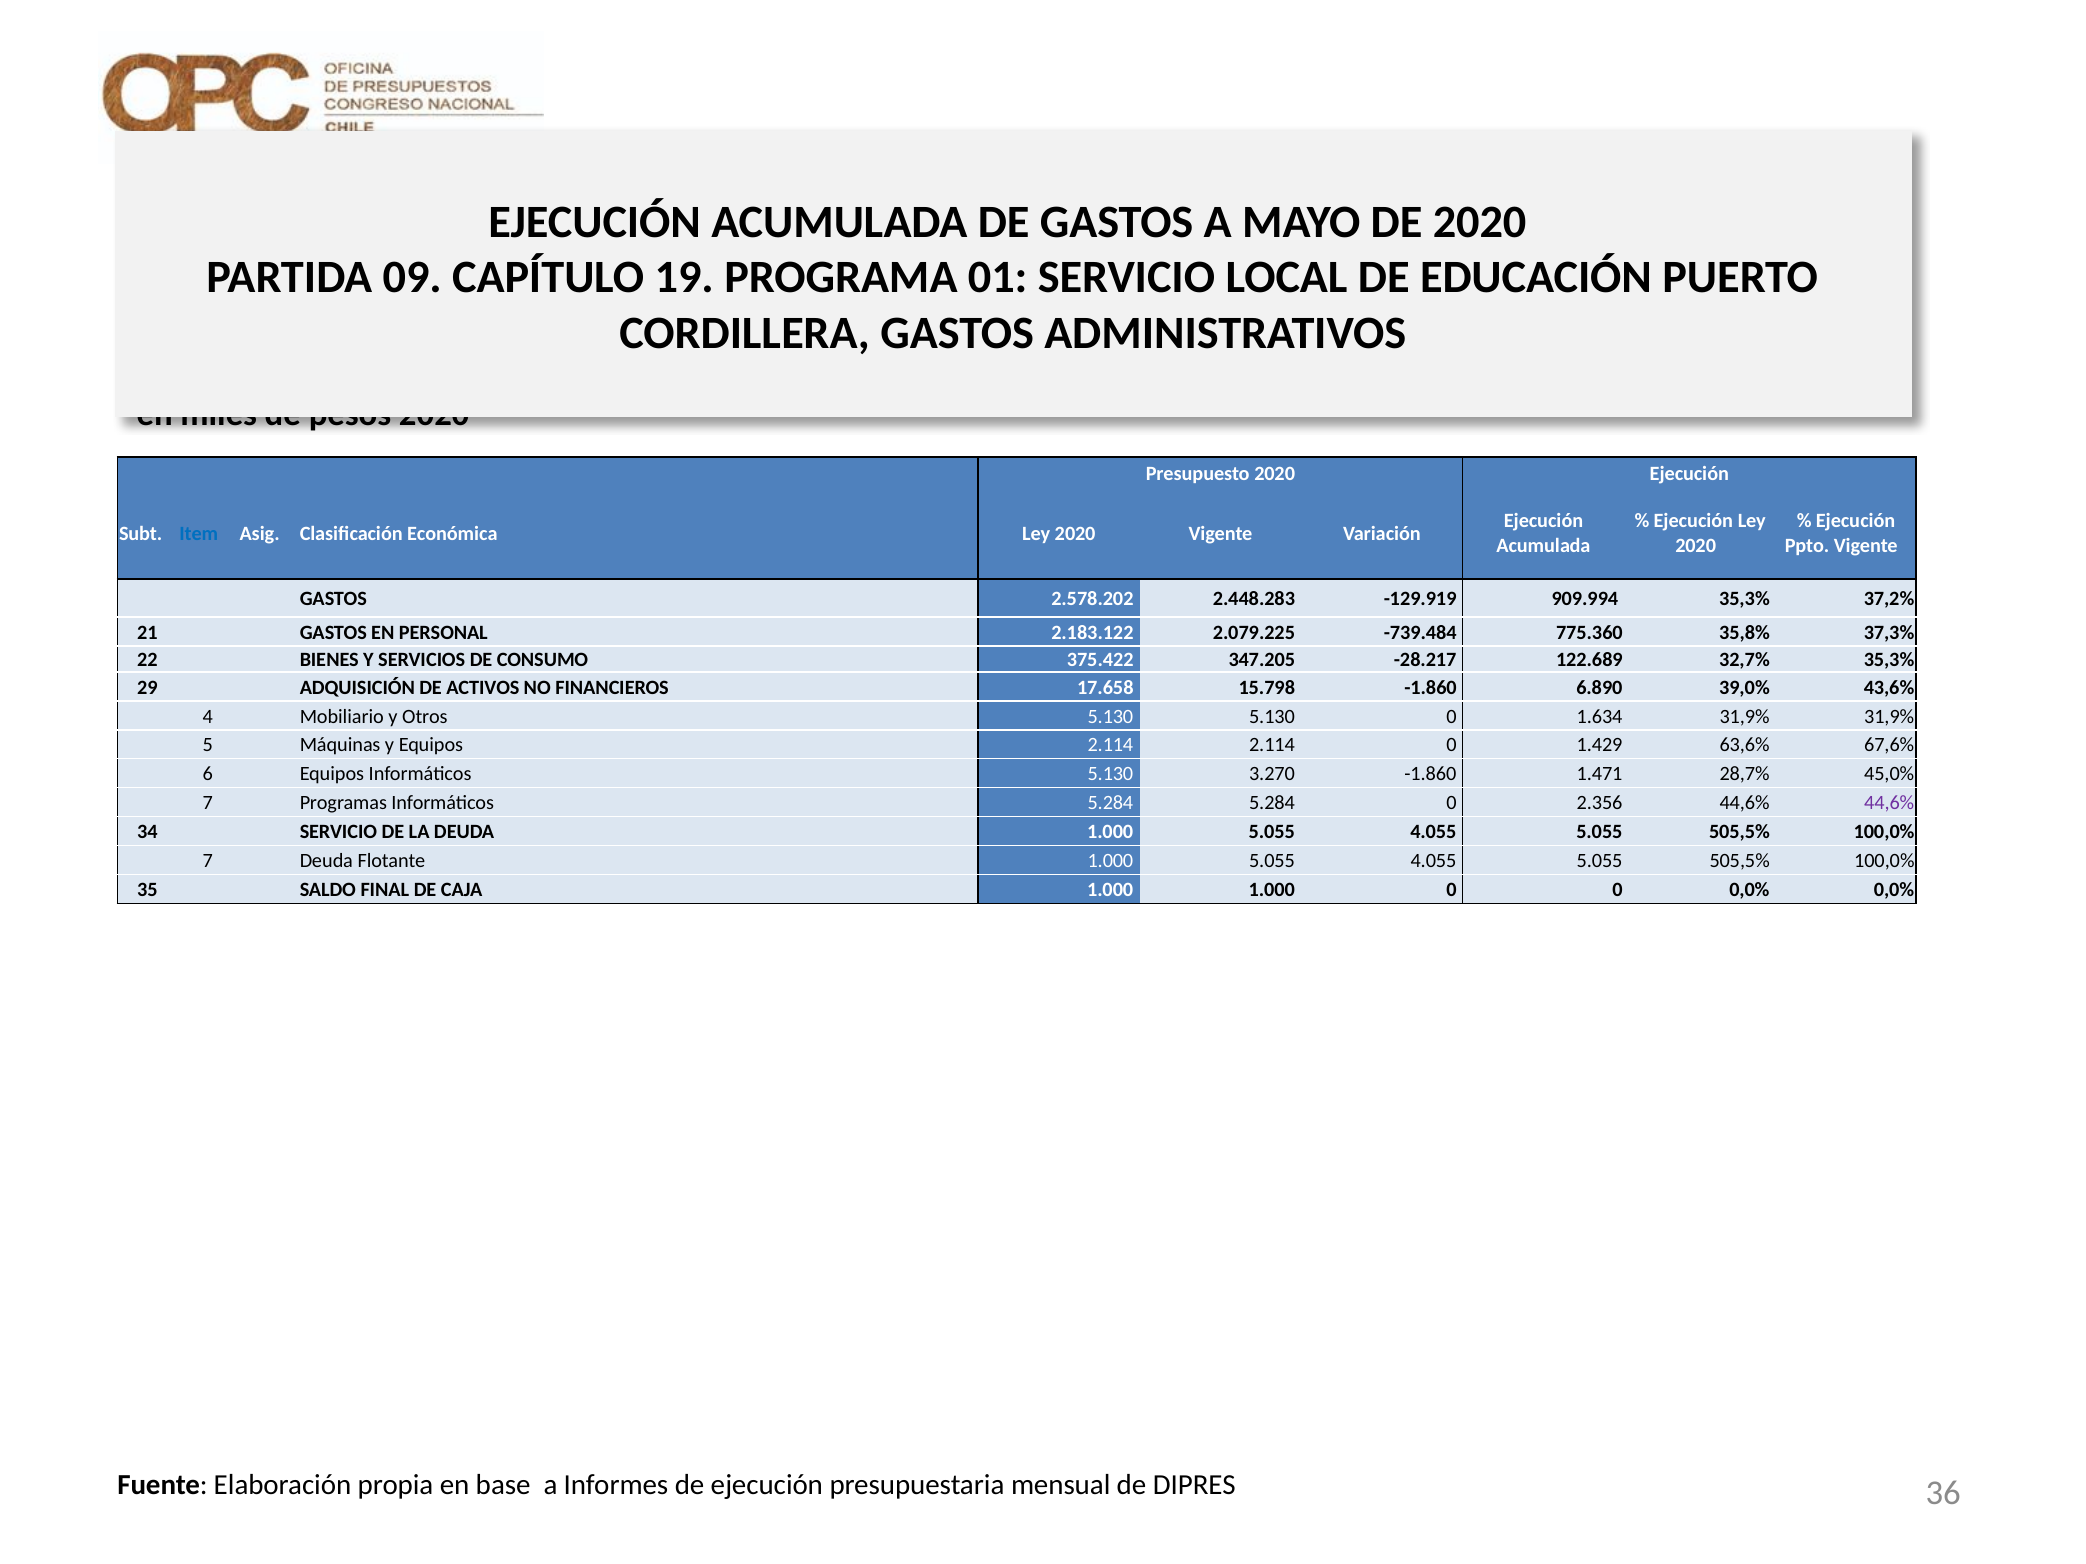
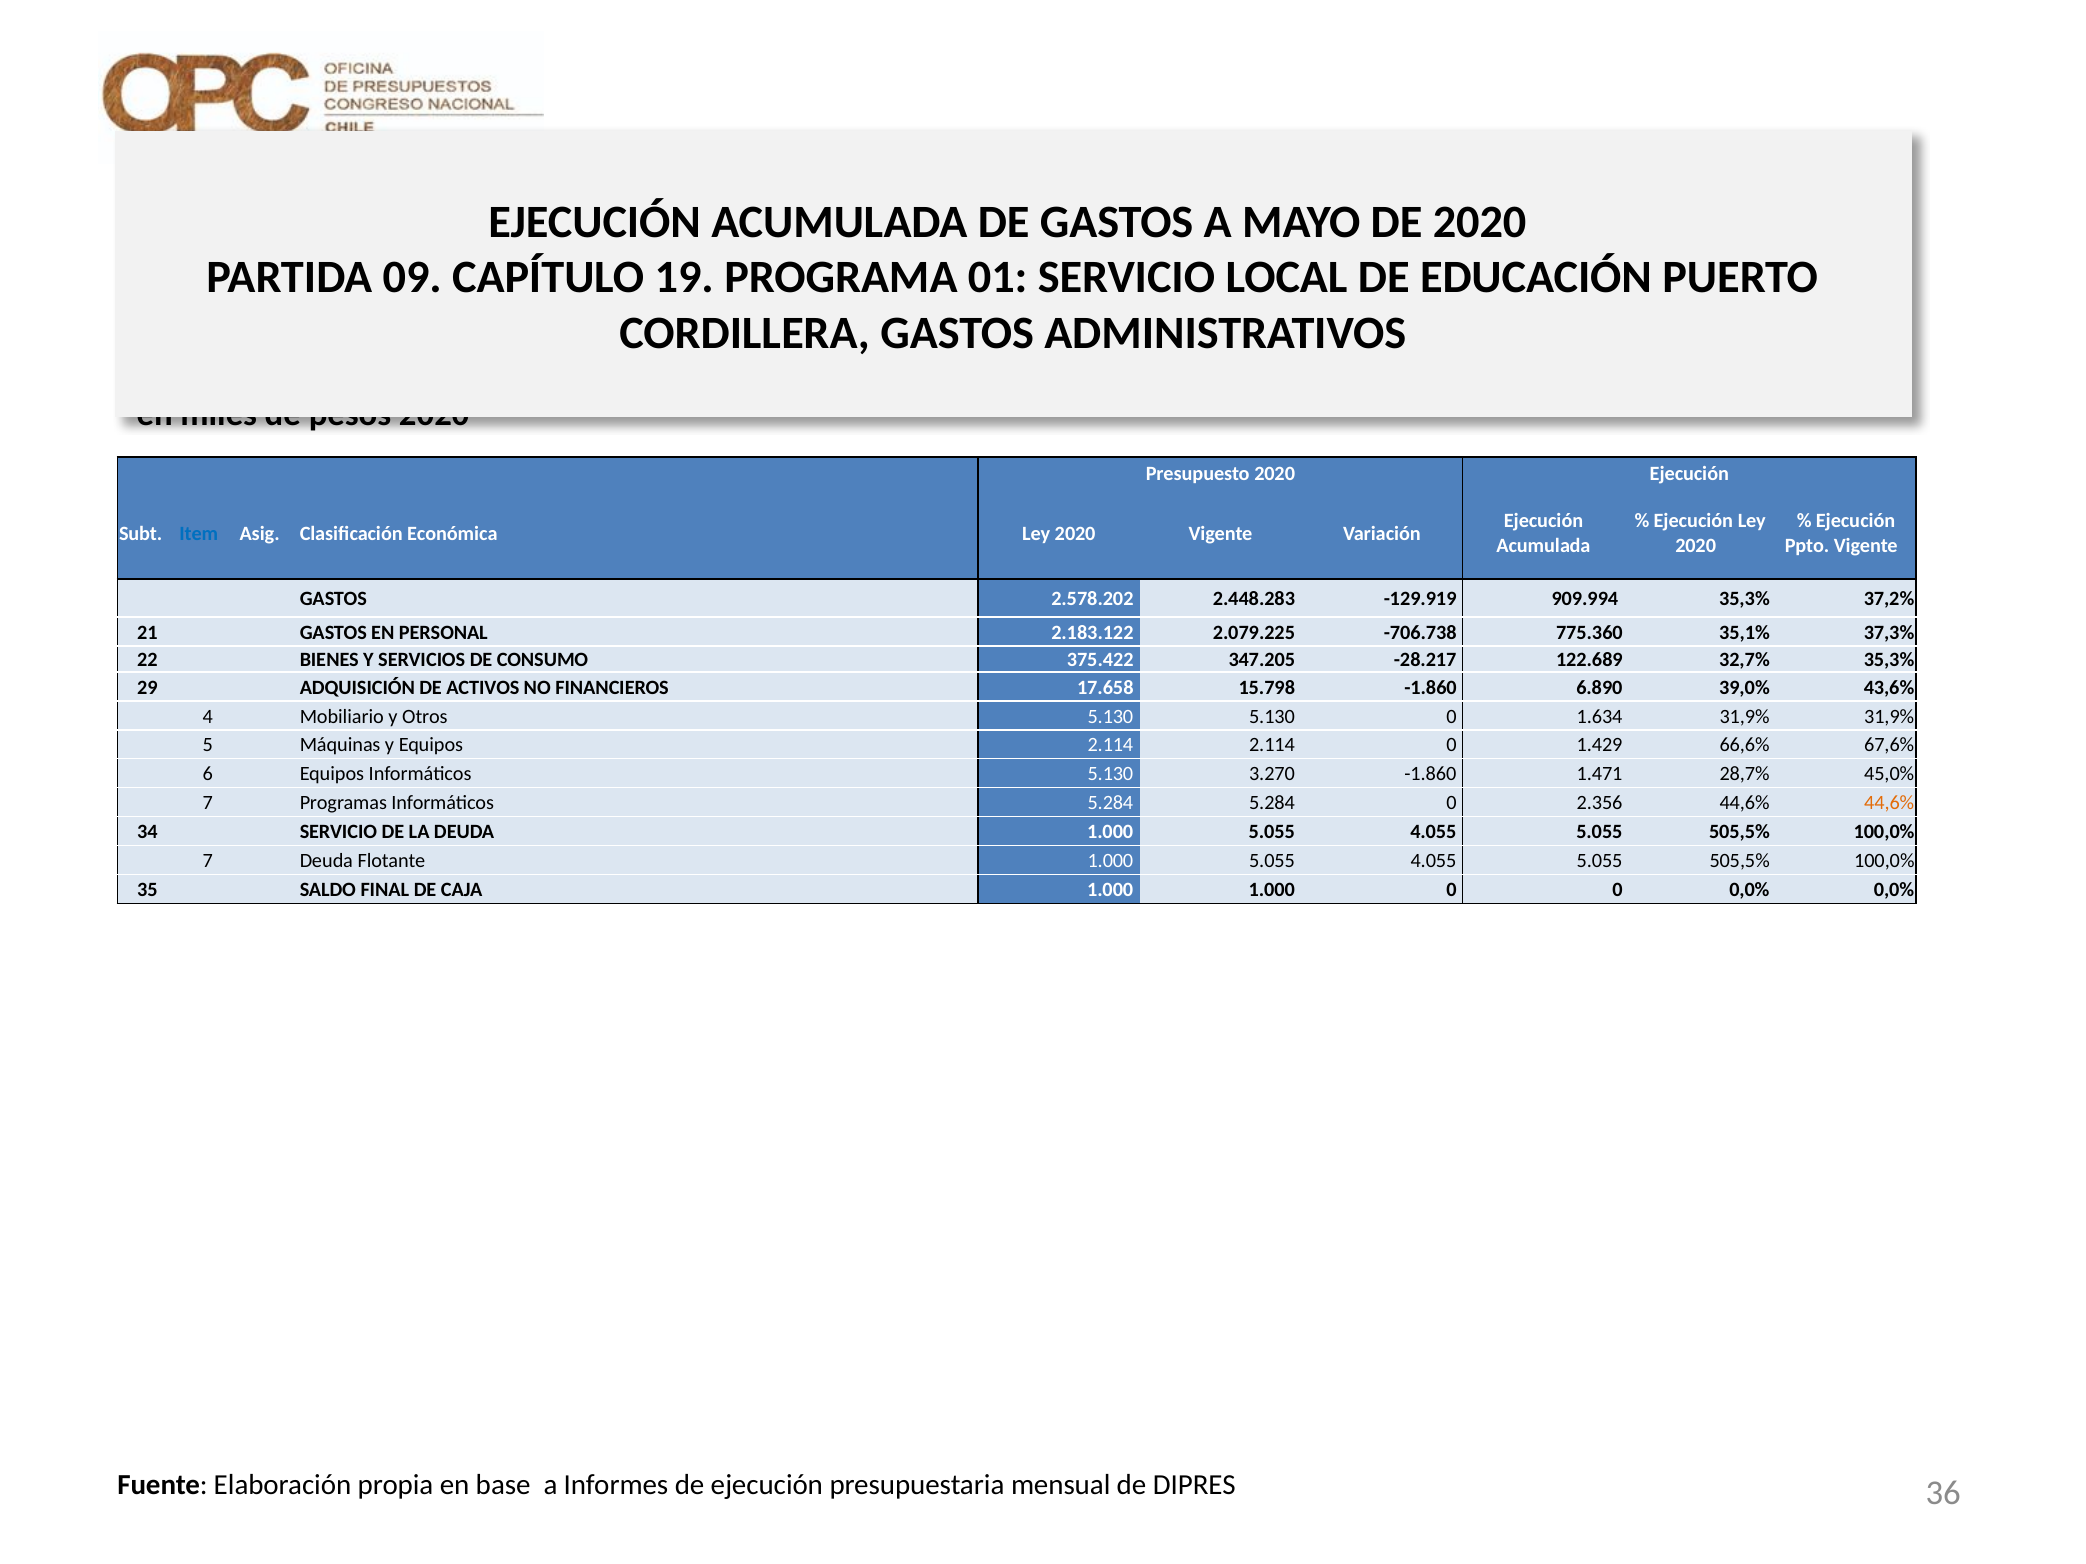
-739.484: -739.484 -> -706.738
35,8%: 35,8% -> 35,1%
63,6%: 63,6% -> 66,6%
44,6% at (1889, 803) colour: purple -> orange
